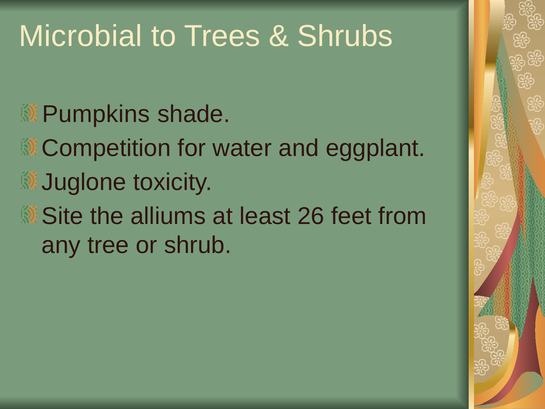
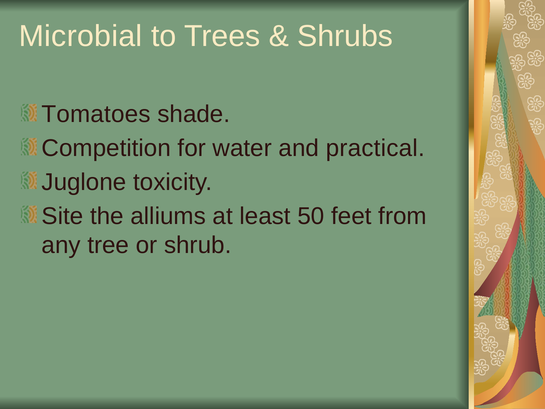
Pumpkins: Pumpkins -> Tomatoes
eggplant: eggplant -> practical
26: 26 -> 50
